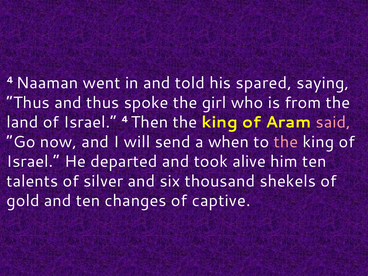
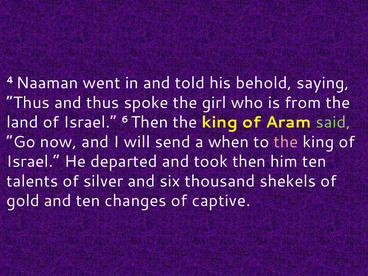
spared: spared -> behold
Israel 4: 4 -> 6
said colour: pink -> light green
took alive: alive -> then
